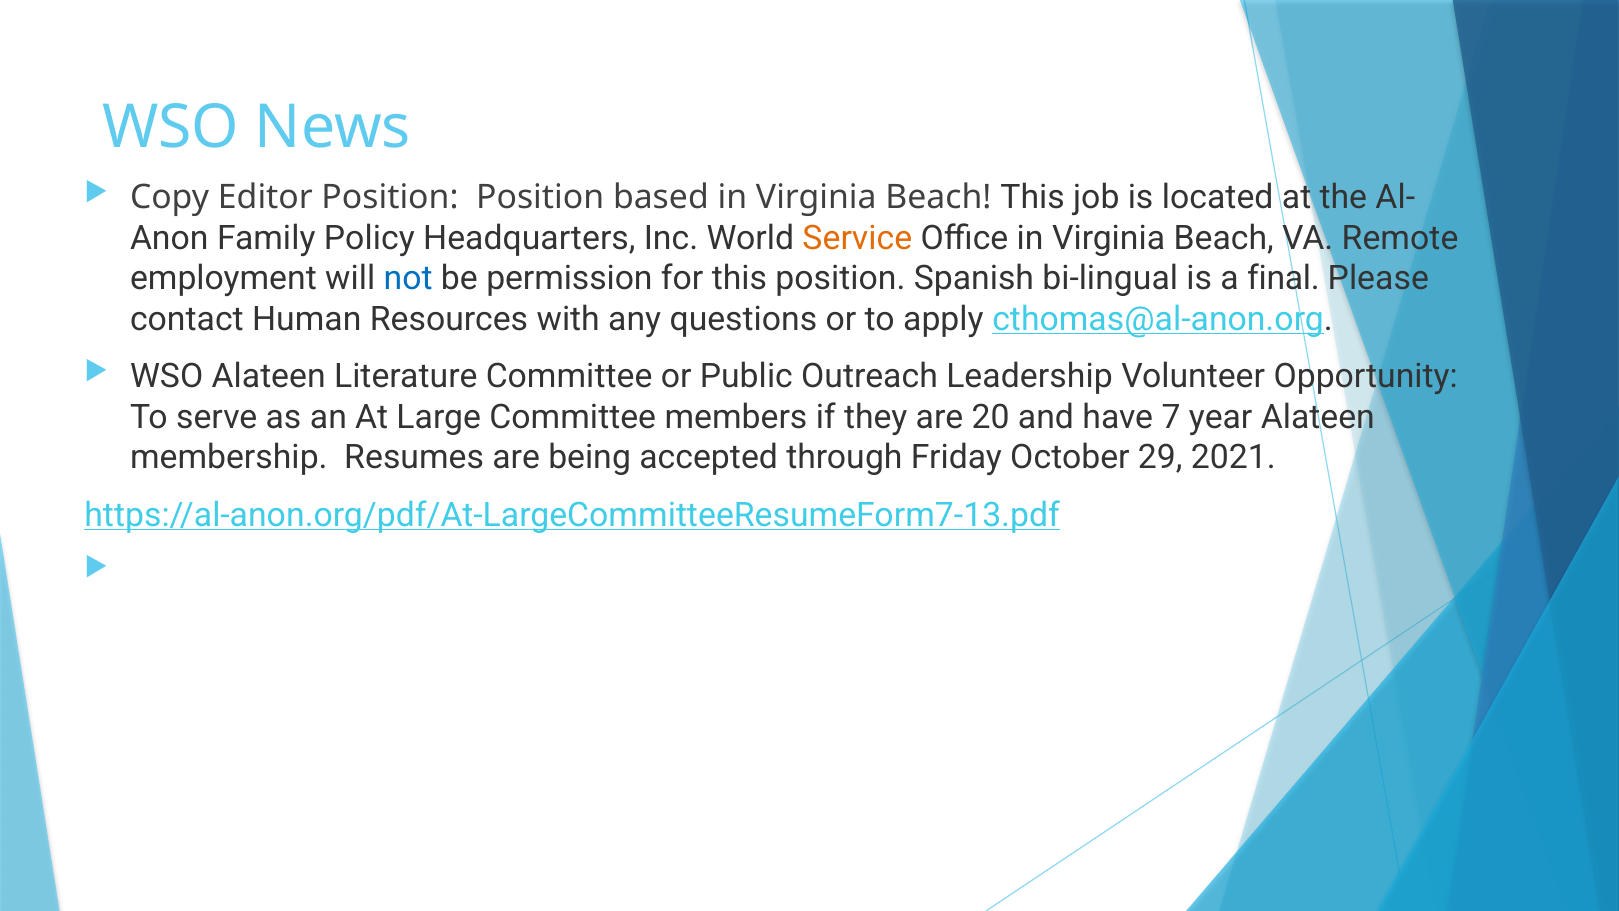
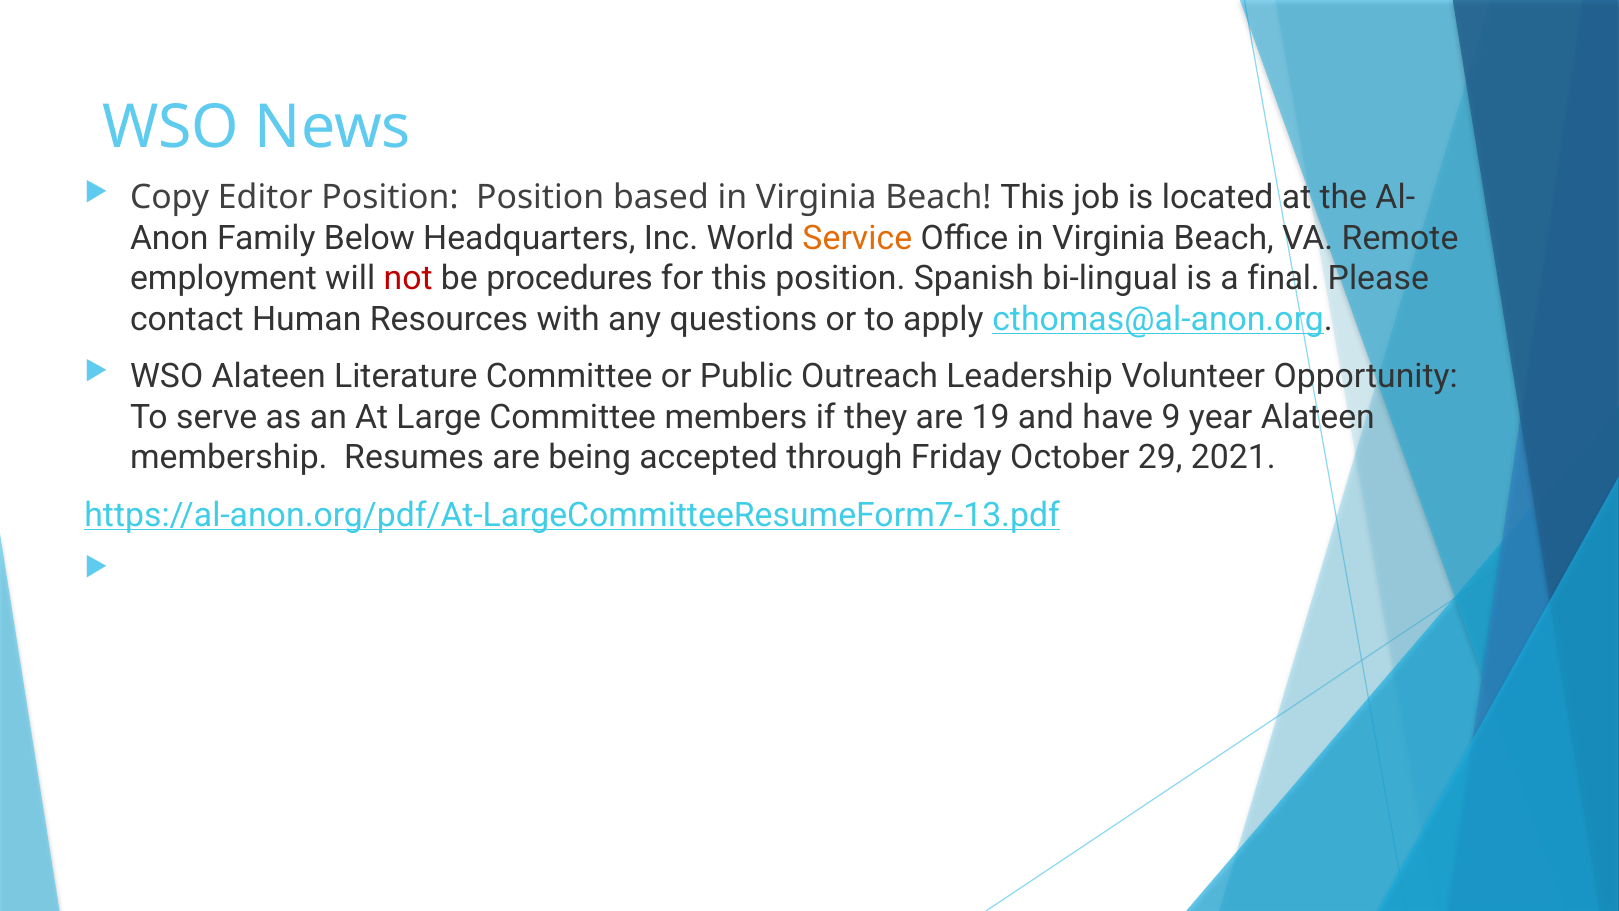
Policy: Policy -> Below
not colour: blue -> red
permission: permission -> procedures
20: 20 -> 19
7: 7 -> 9
